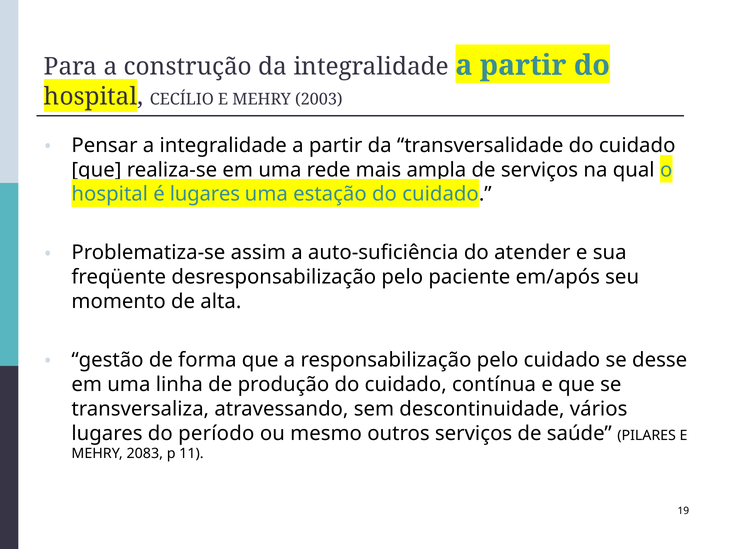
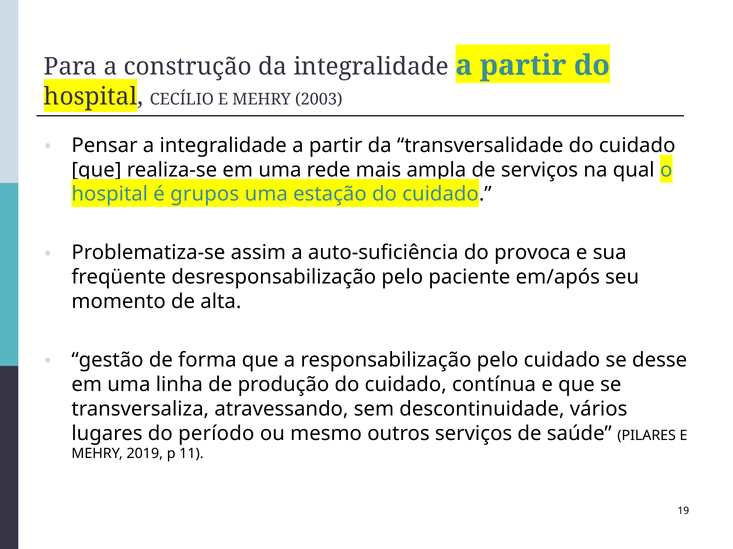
é lugares: lugares -> grupos
atender: atender -> provoca
2083: 2083 -> 2019
